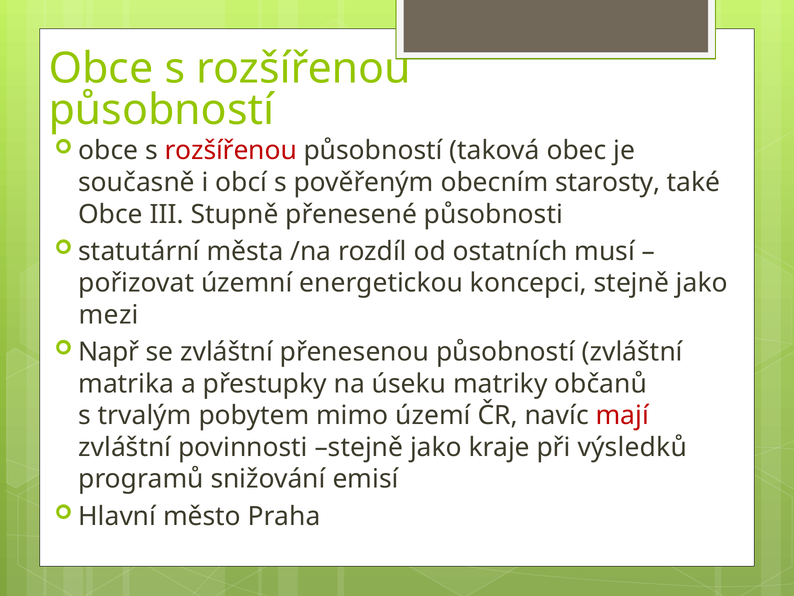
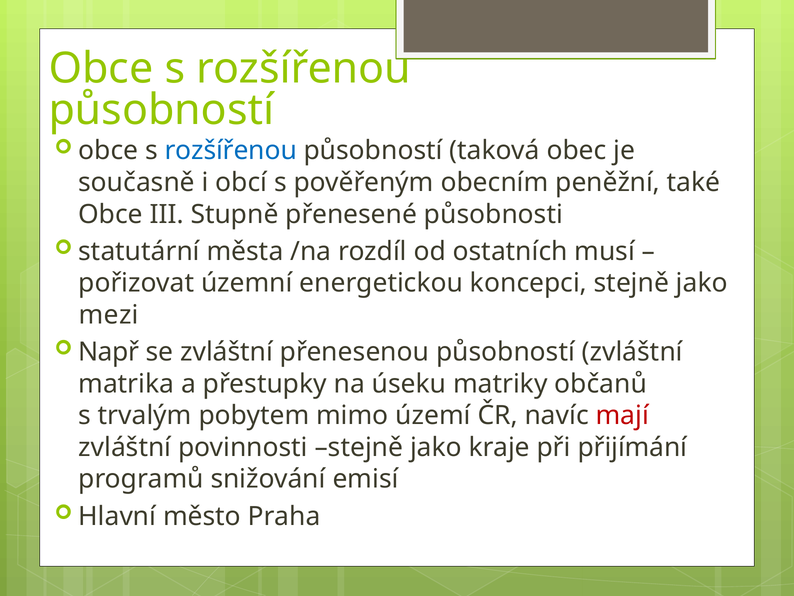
rozšířenou at (231, 151) colour: red -> blue
starosty: starosty -> peněžní
výsledků: výsledků -> přijímání
